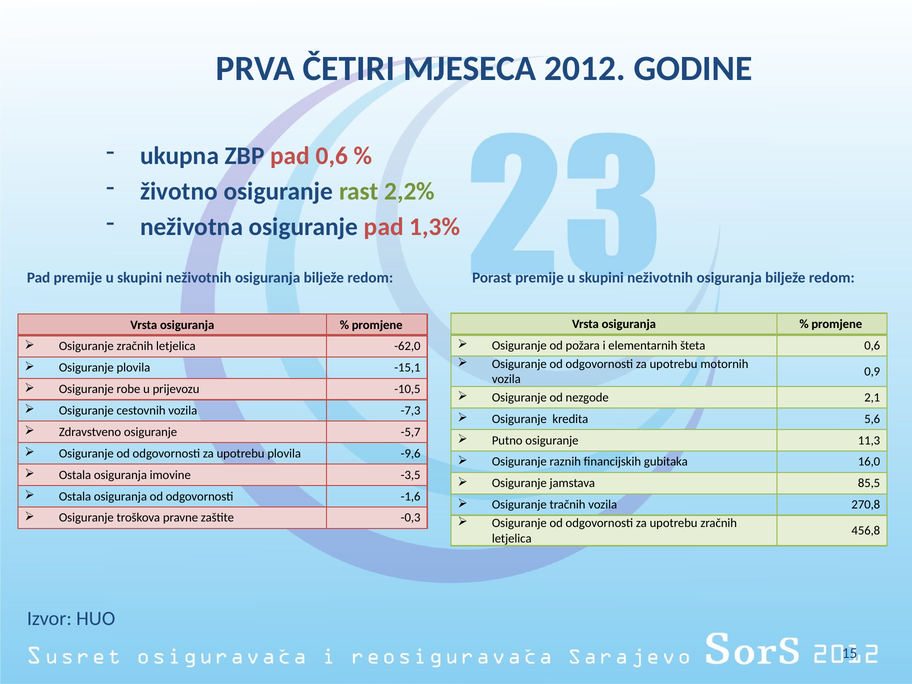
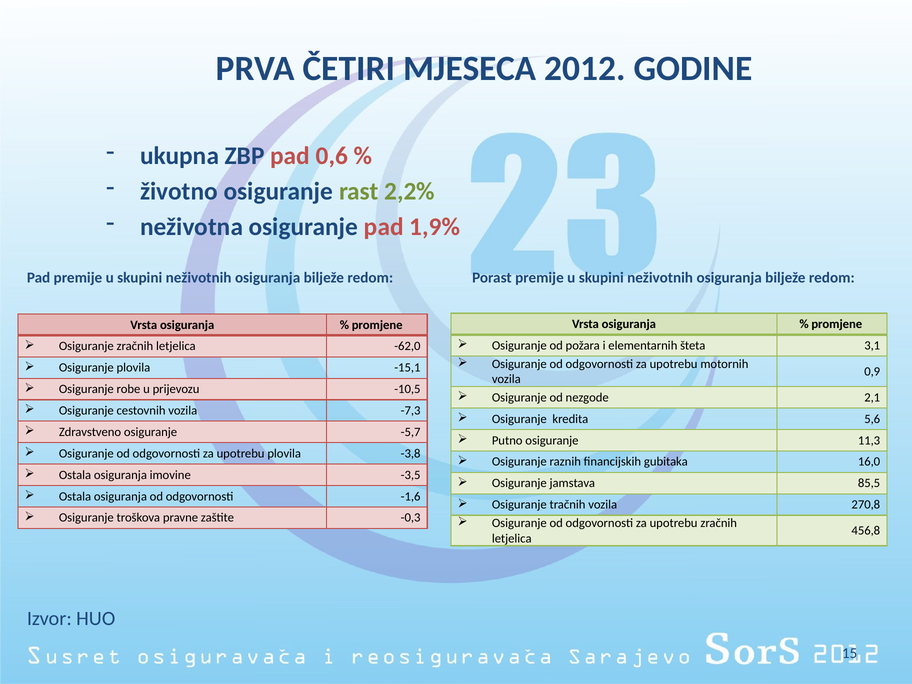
1,3%: 1,3% -> 1,9%
šteta 0,6: 0,6 -> 3,1
-9,6: -9,6 -> -3,8
